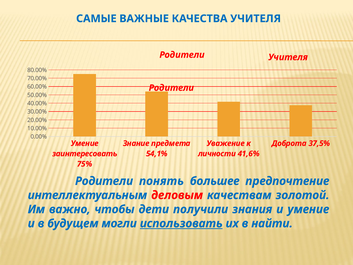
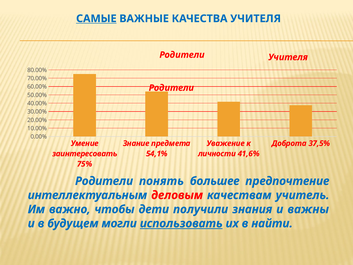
САМЫЕ underline: none -> present
золотой: золотой -> учитель
и умение: умение -> важны
